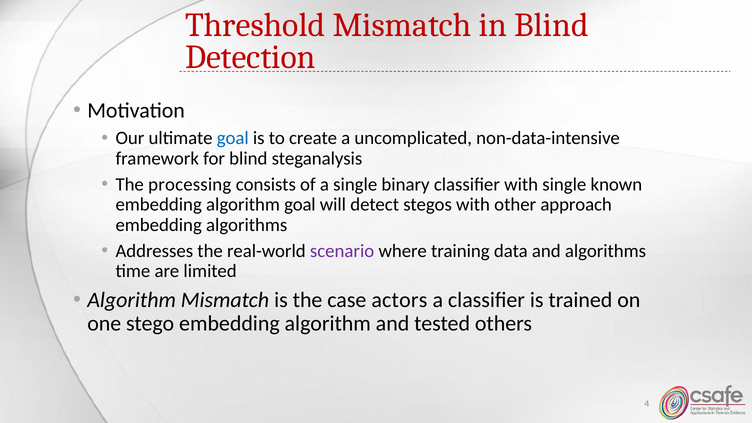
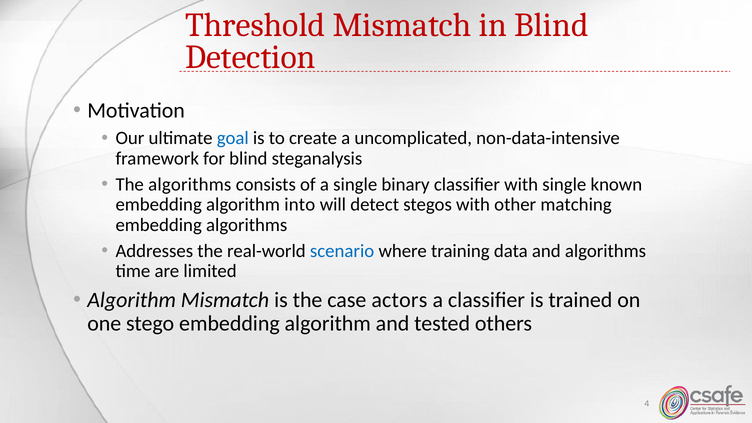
The processing: processing -> algorithms
algorithm goal: goal -> into
approach: approach -> matching
scenario colour: purple -> blue
